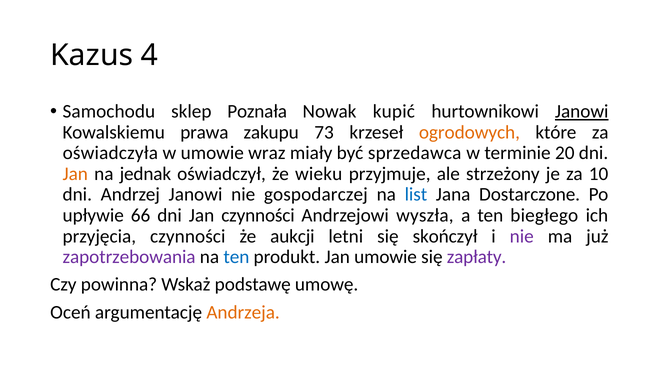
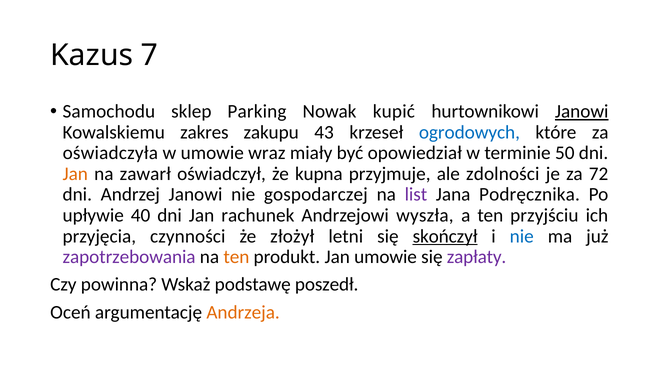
4: 4 -> 7
Poznała: Poznała -> Parking
prawa: prawa -> zakres
73: 73 -> 43
ogrodowych colour: orange -> blue
sprzedawca: sprzedawca -> opowiedział
20: 20 -> 50
jednak: jednak -> zawarł
wieku: wieku -> kupna
strzeżony: strzeżony -> zdolności
10: 10 -> 72
list colour: blue -> purple
Dostarczone: Dostarczone -> Podręcznika
66: 66 -> 40
Jan czynności: czynności -> rachunek
biegłego: biegłego -> przyjściu
aukcji: aukcji -> złożył
skończył underline: none -> present
nie at (522, 236) colour: purple -> blue
ten at (236, 257) colour: blue -> orange
umowę: umowę -> poszedł
